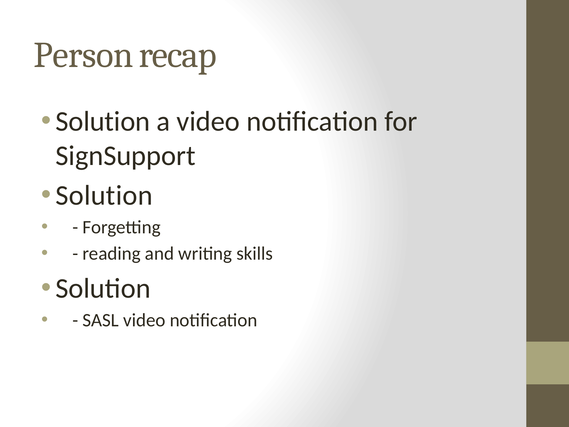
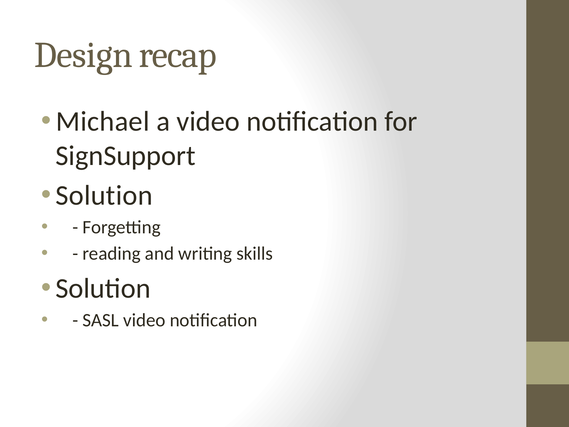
Person: Person -> Design
Solution at (103, 121): Solution -> Michael
